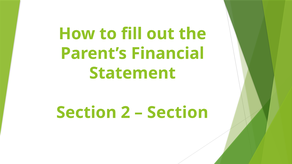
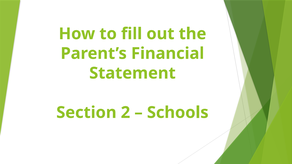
Section at (178, 113): Section -> Schools
